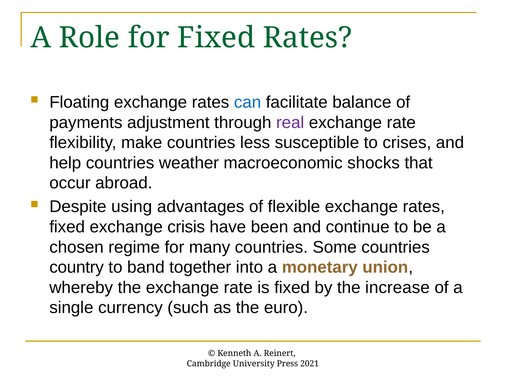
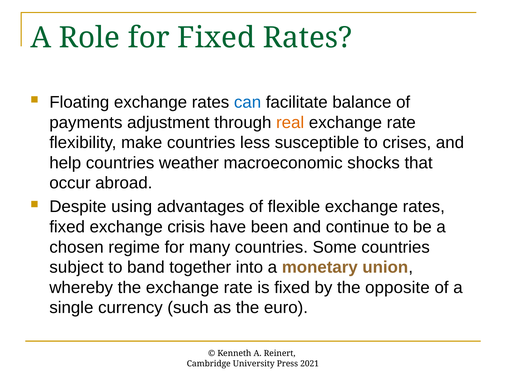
real colour: purple -> orange
country: country -> subject
increase: increase -> opposite
